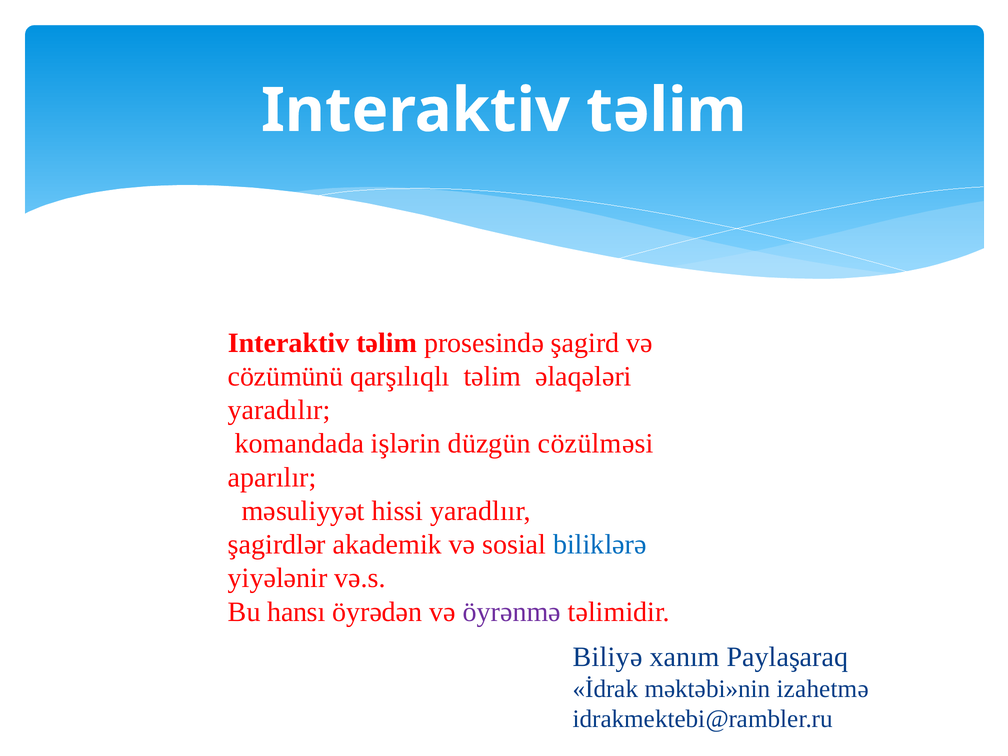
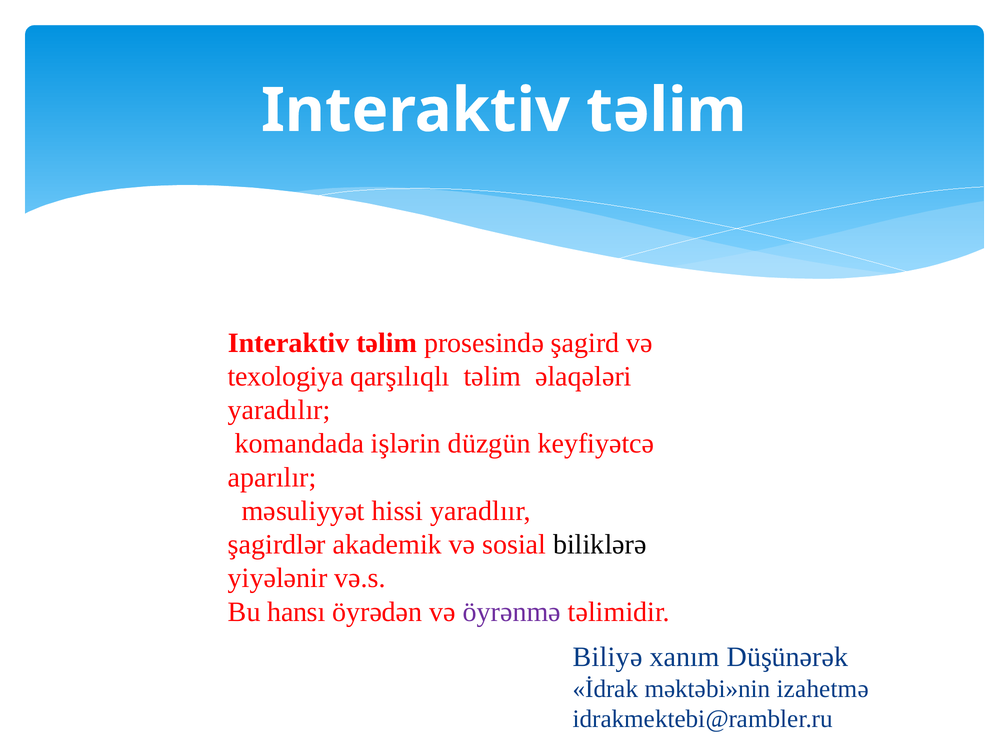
cözümünü: cözümünü -> texologiya
cözülməsi: cözülməsi -> keyfiyətcə
biliklərə colour: blue -> black
Paylaşaraq: Paylaşaraq -> Düşünərək
